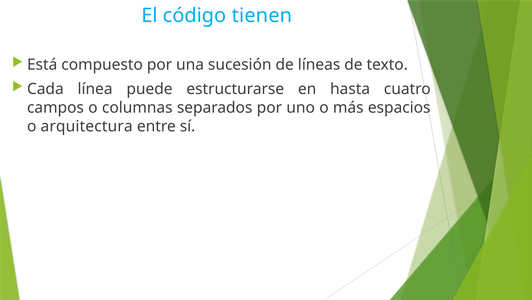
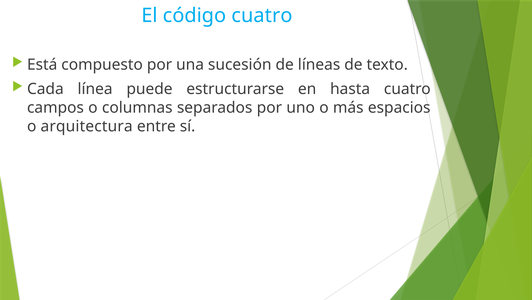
código tienen: tienen -> cuatro
